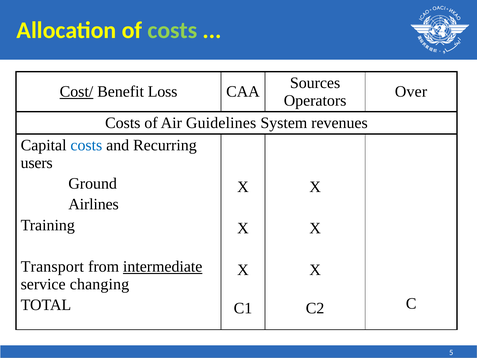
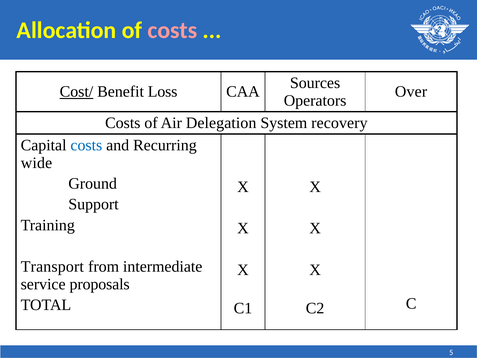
costs at (172, 30) colour: light green -> pink
Guidelines: Guidelines -> Delegation
revenues: revenues -> recovery
users: users -> wide
Airlines: Airlines -> Support
intermediate underline: present -> none
changing: changing -> proposals
